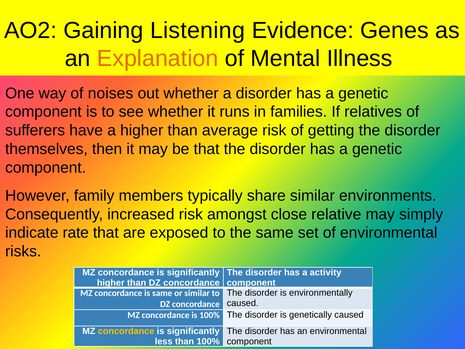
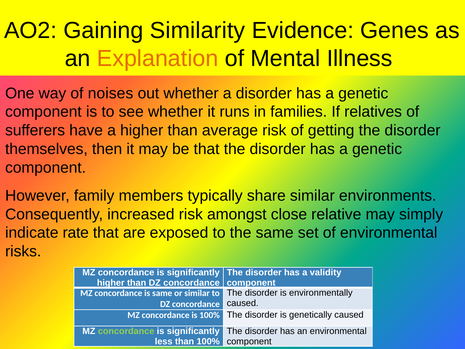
Listening: Listening -> Similarity
activity: activity -> validity
concordance at (126, 331) colour: yellow -> light green
